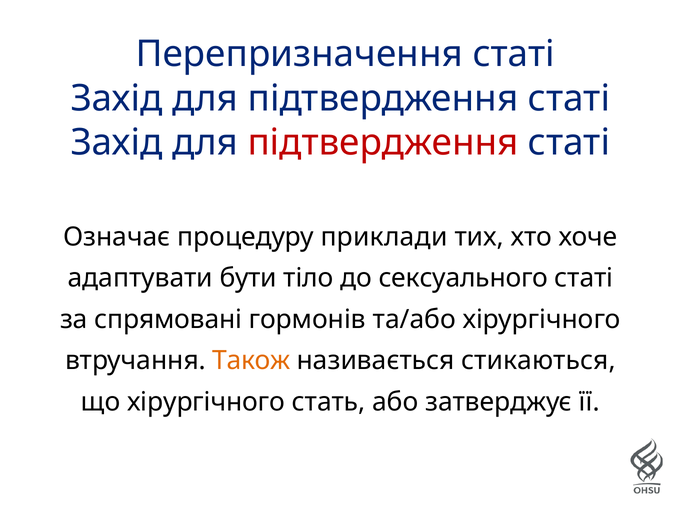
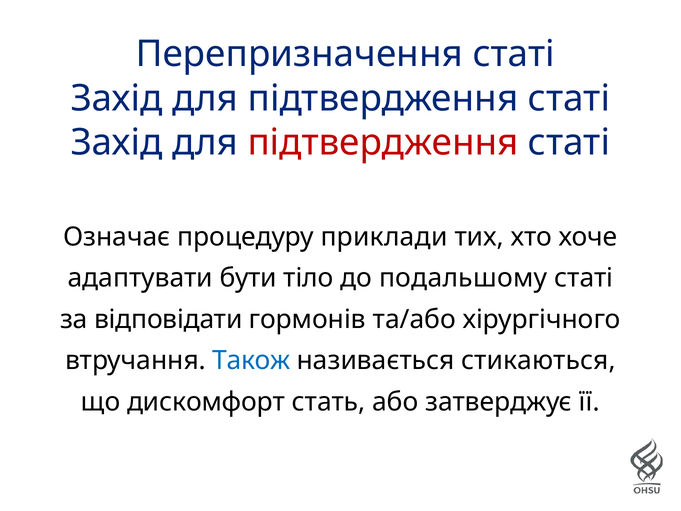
сексуального: сексуального -> подальшому
спрямовані: спрямовані -> відповідати
Також colour: orange -> blue
що хірургічного: хірургічного -> дискомфорт
